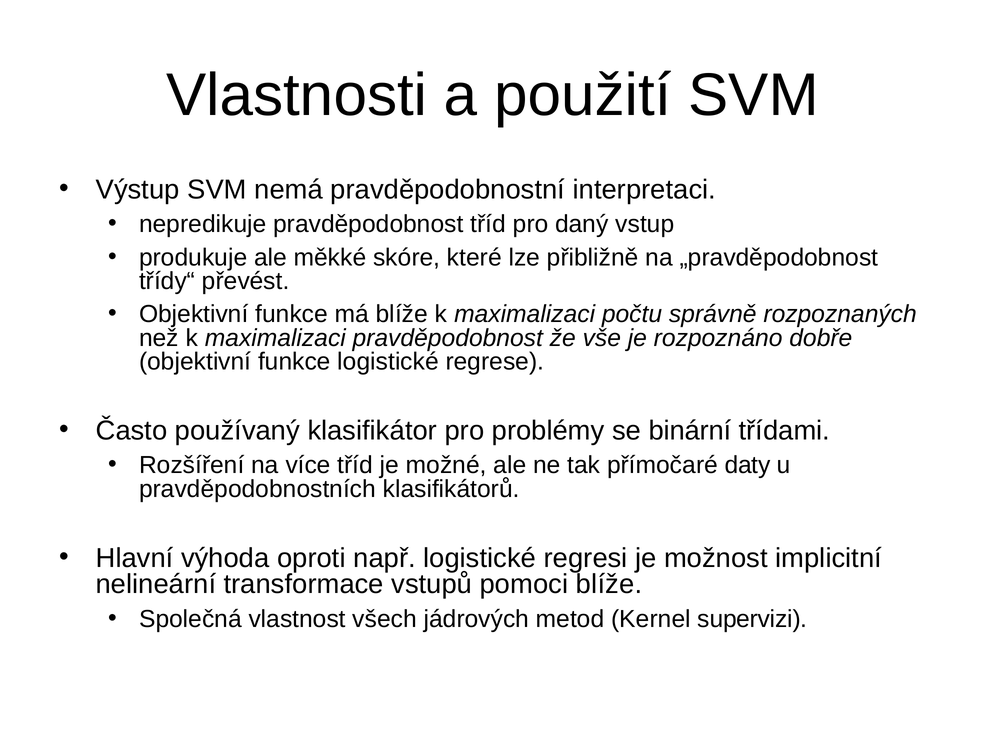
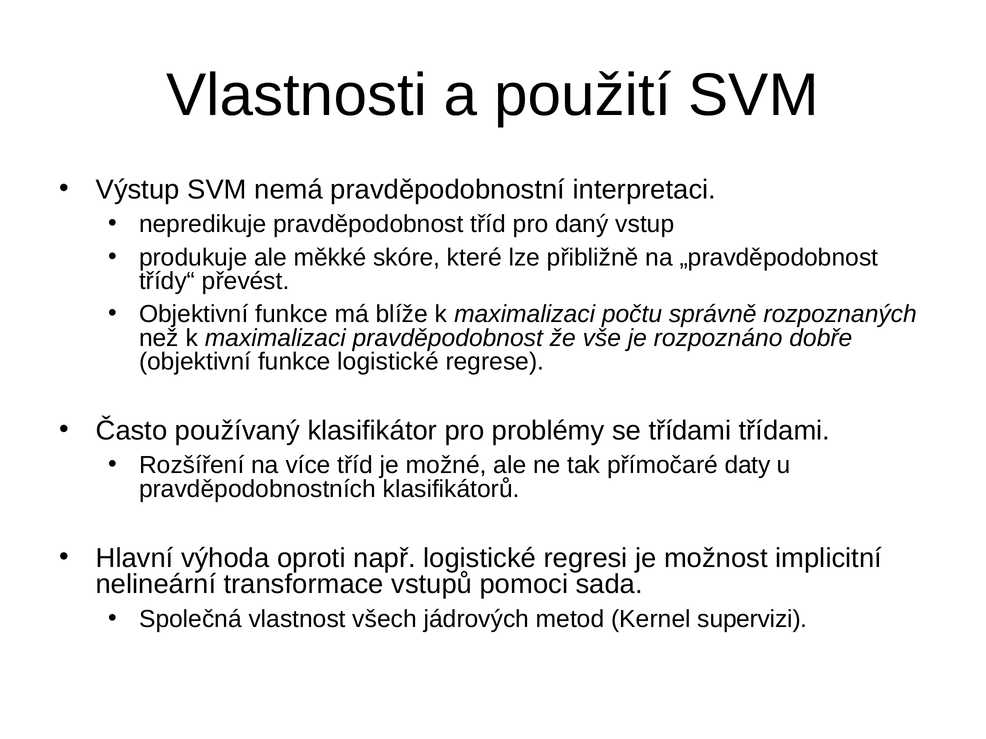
se binární: binární -> třídami
pomoci blíže: blíže -> sada
